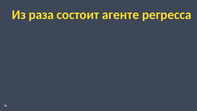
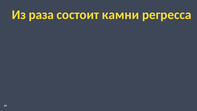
агенте: агенте -> камни
